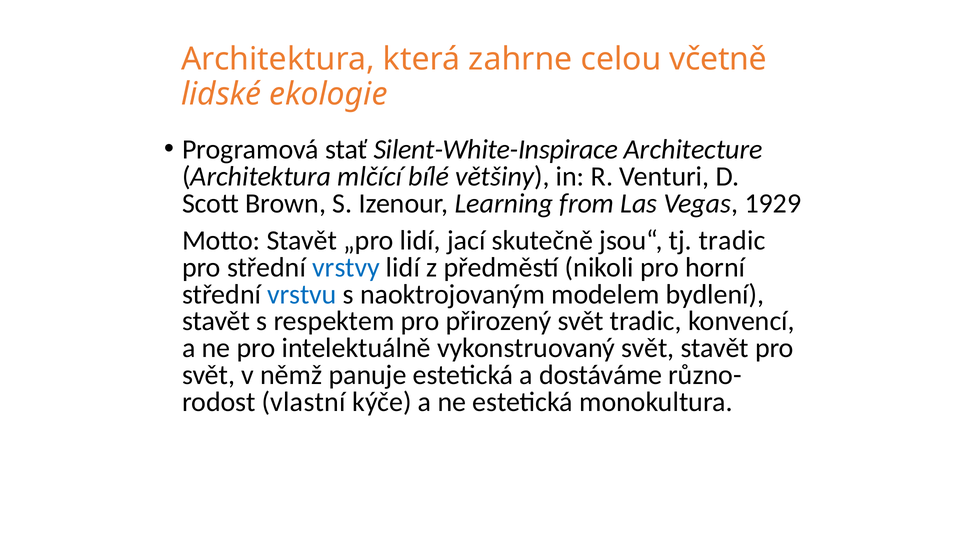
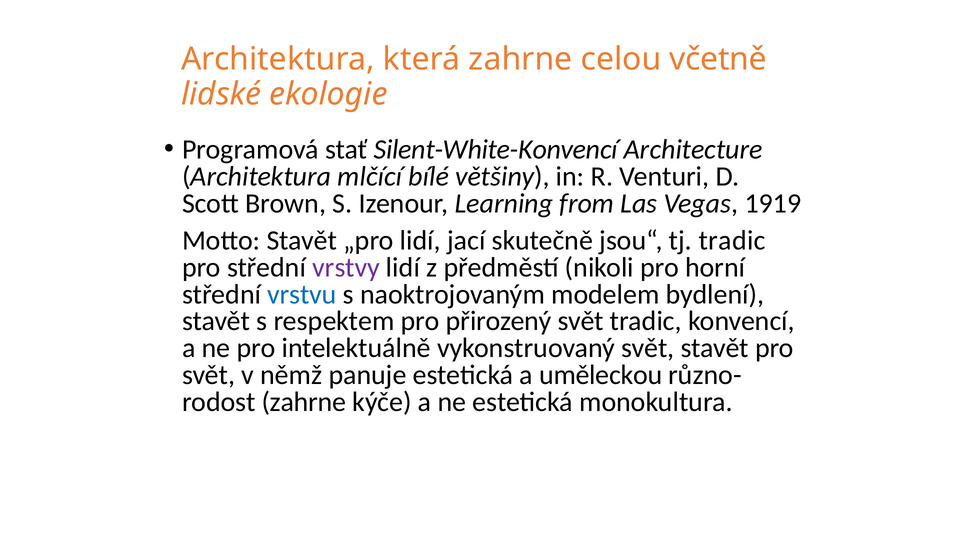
Silent-White-Inspirace: Silent-White-Inspirace -> Silent-White-Konvencí
1929: 1929 -> 1919
vrstvy colour: blue -> purple
dostáváme: dostáváme -> uměleckou
vlastní at (304, 402): vlastní -> zahrne
